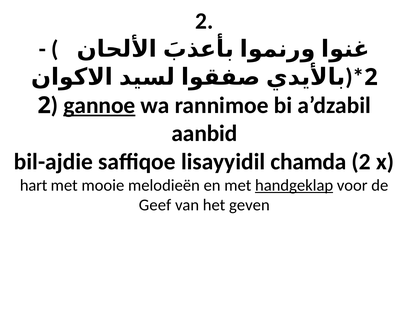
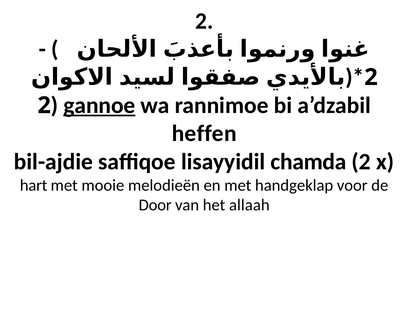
aanbid: aanbid -> heffen
handgeklap underline: present -> none
Geef: Geef -> Door
geven: geven -> allaah
